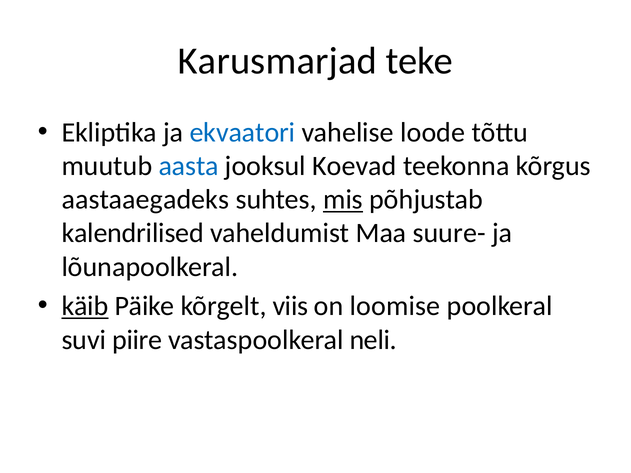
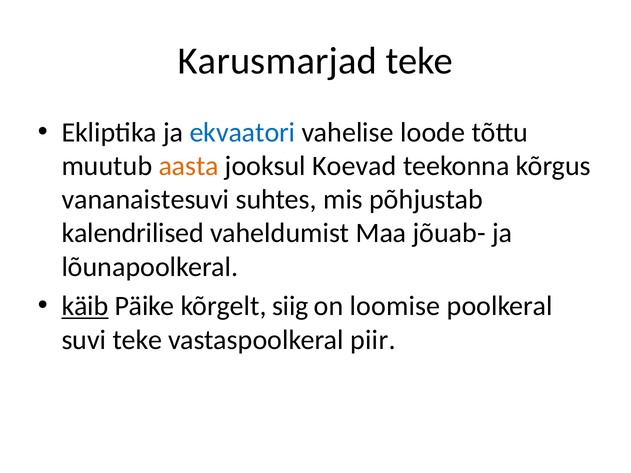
aasta colour: blue -> orange
aastaaegadeks: aastaaegadeks -> vananaistesuvi
mis underline: present -> none
suure-: suure- -> jõuab-
viis: viis -> siig
suvi piire: piire -> teke
neli: neli -> piir
